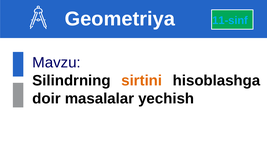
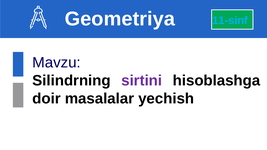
sirtini colour: orange -> purple
